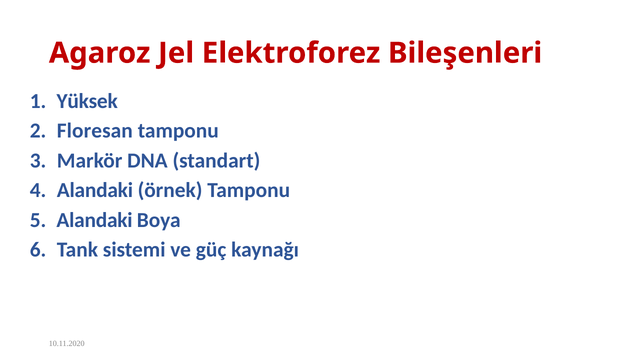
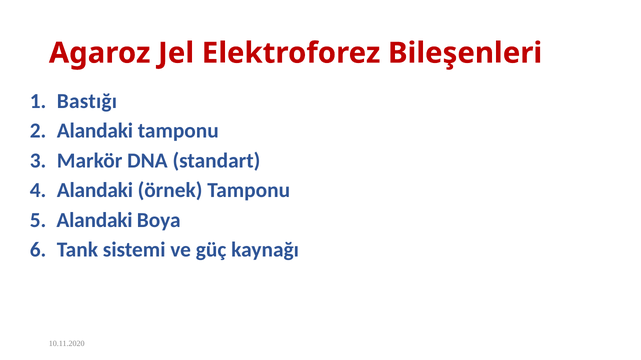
Yüksek: Yüksek -> Bastığı
Floresan at (95, 131): Floresan -> Alandaki
